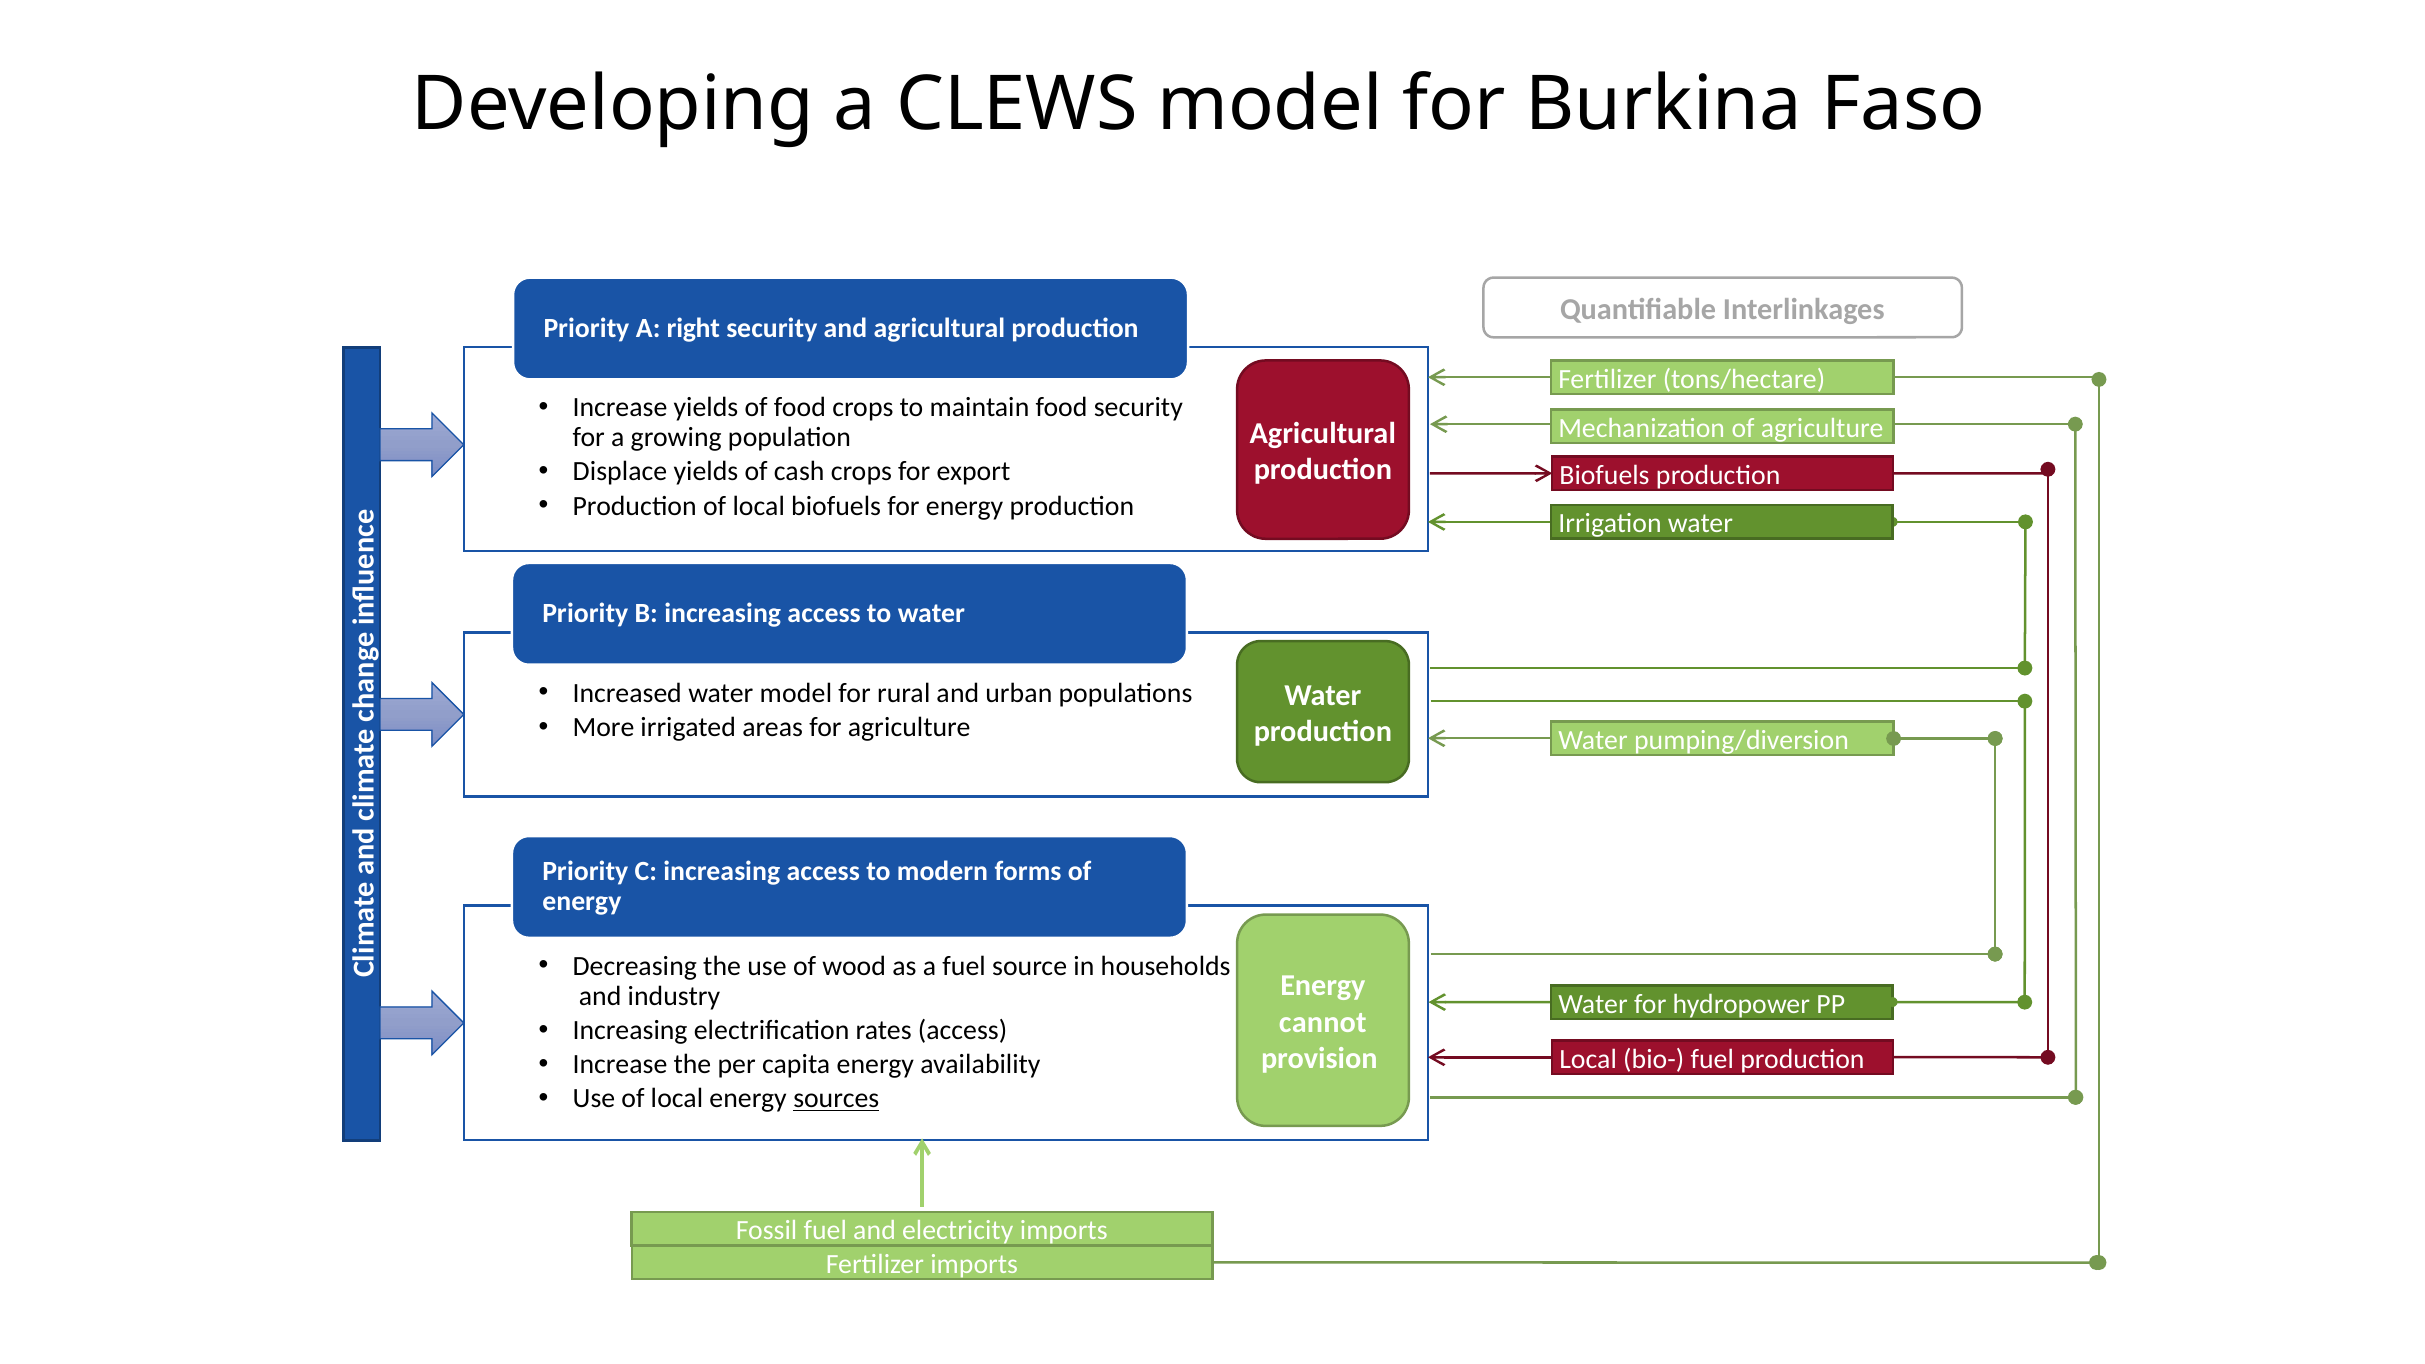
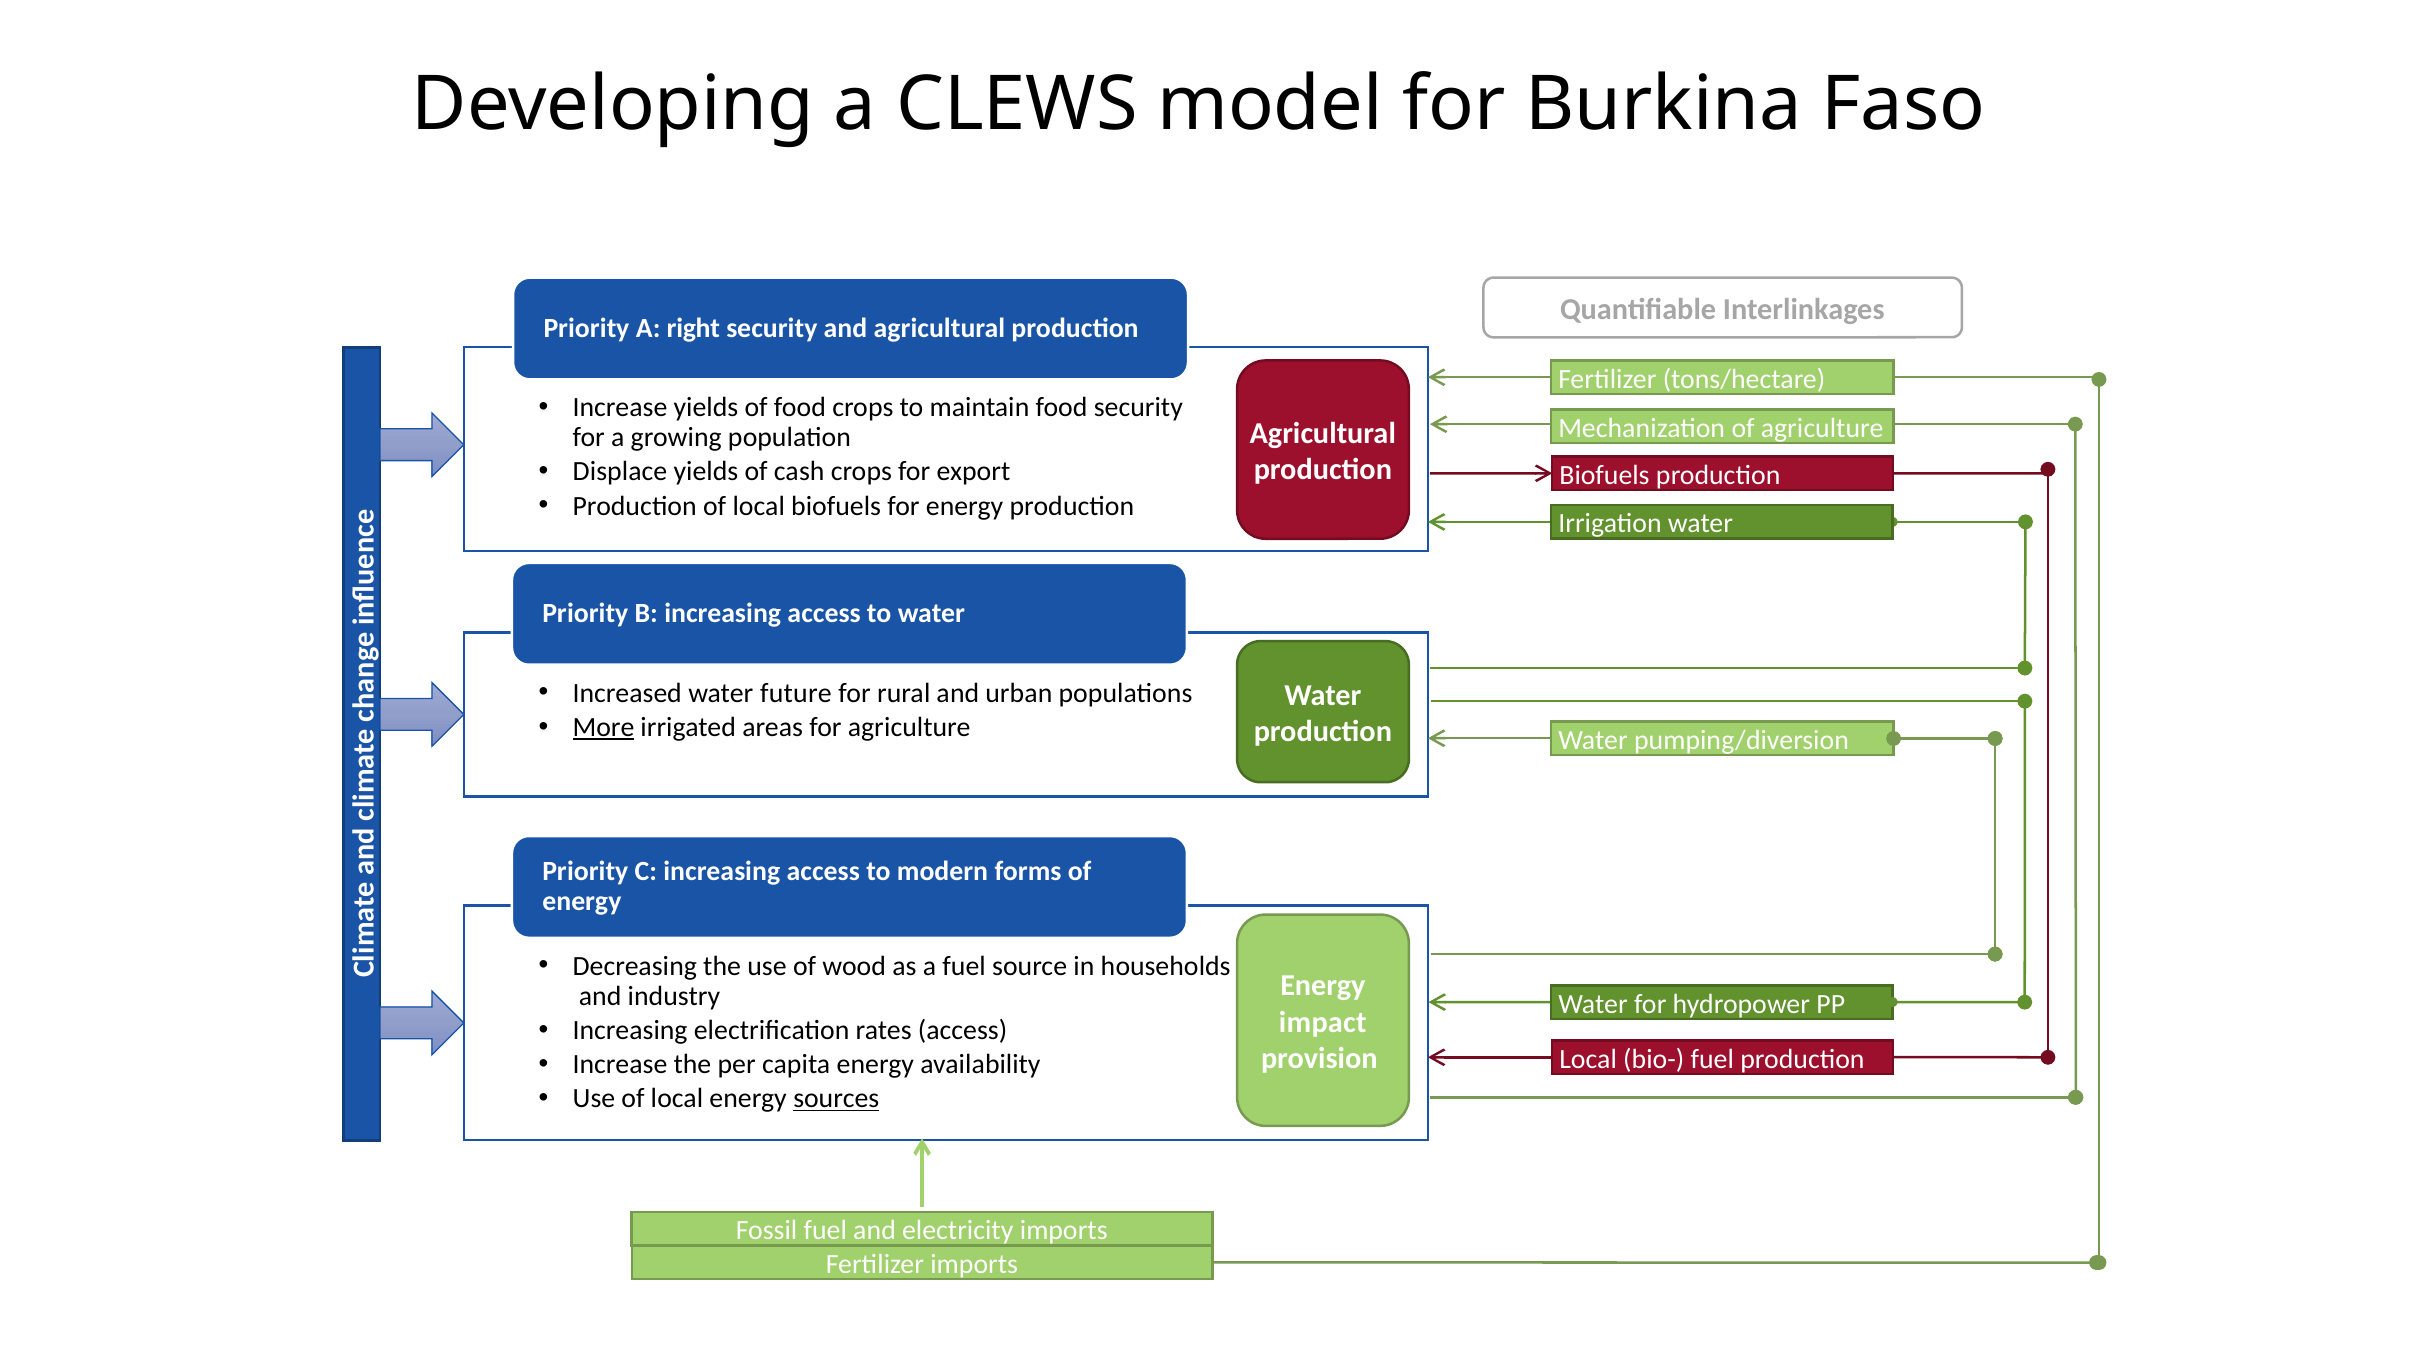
water model: model -> future
More underline: none -> present
cannot: cannot -> impact
